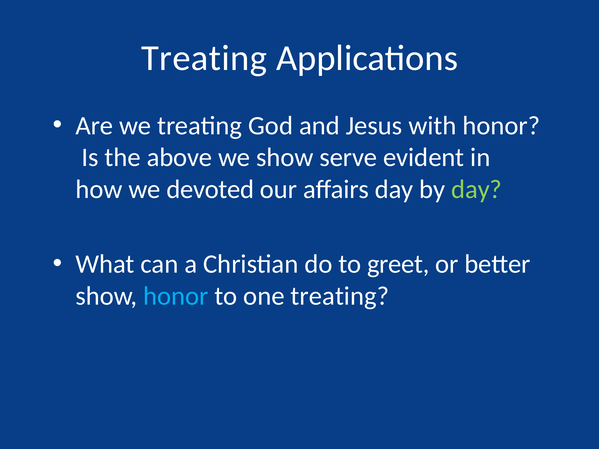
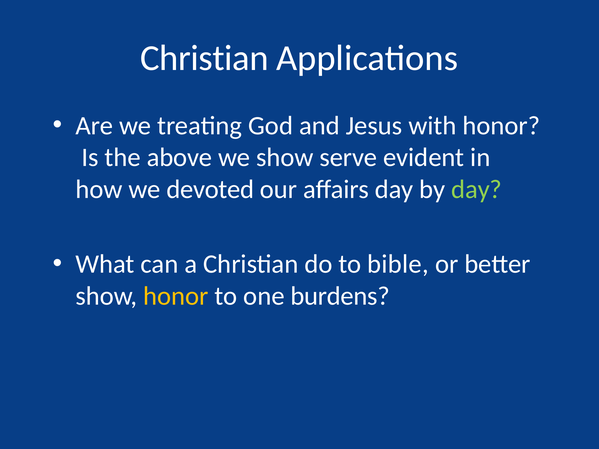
Treating at (204, 58): Treating -> Christian
greet: greet -> bible
honor at (176, 296) colour: light blue -> yellow
one treating: treating -> burdens
